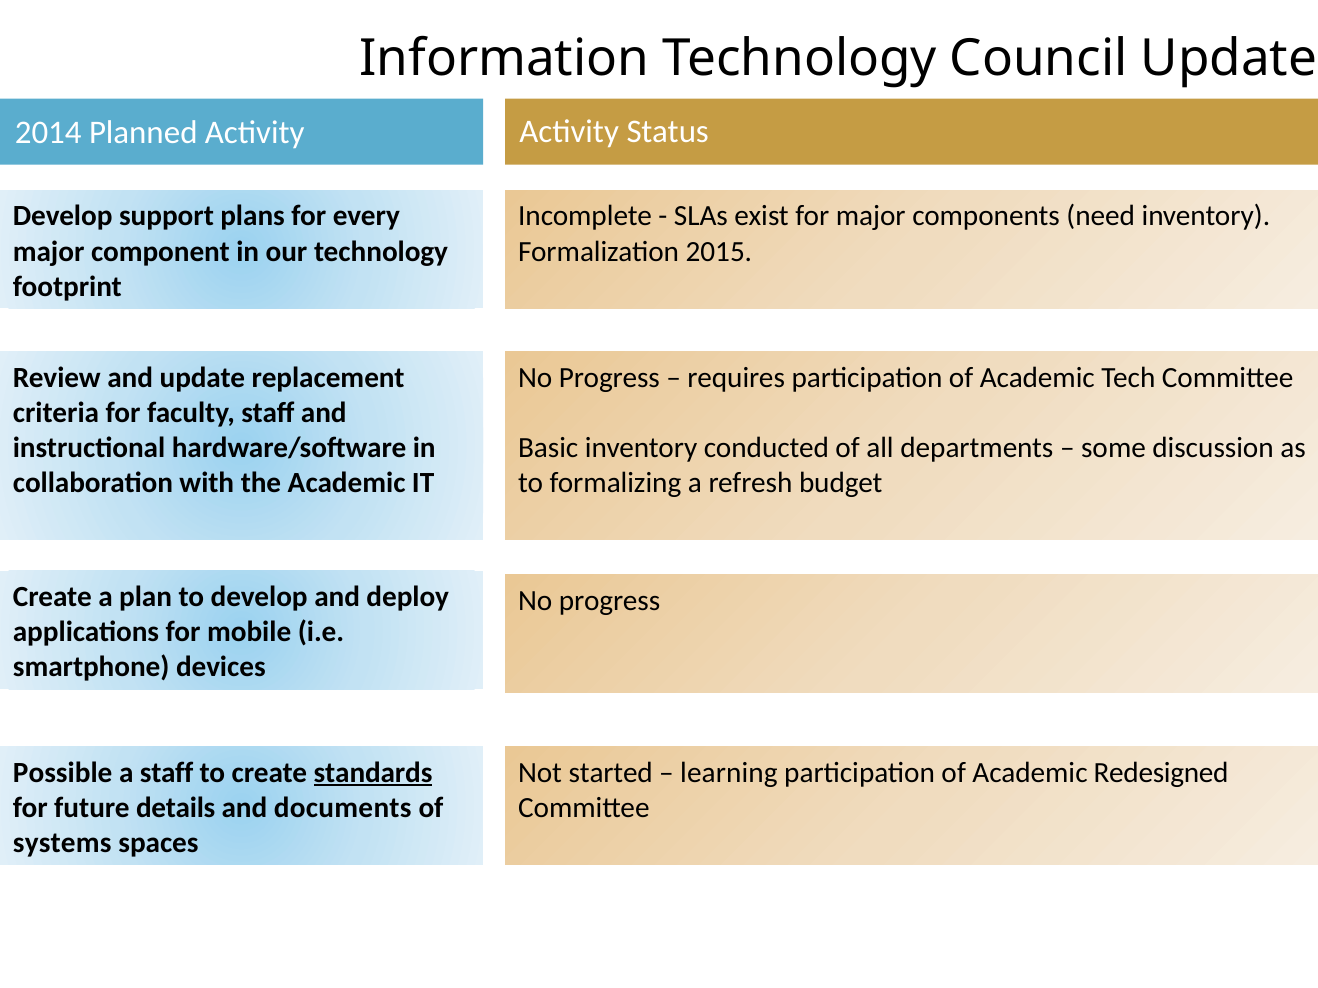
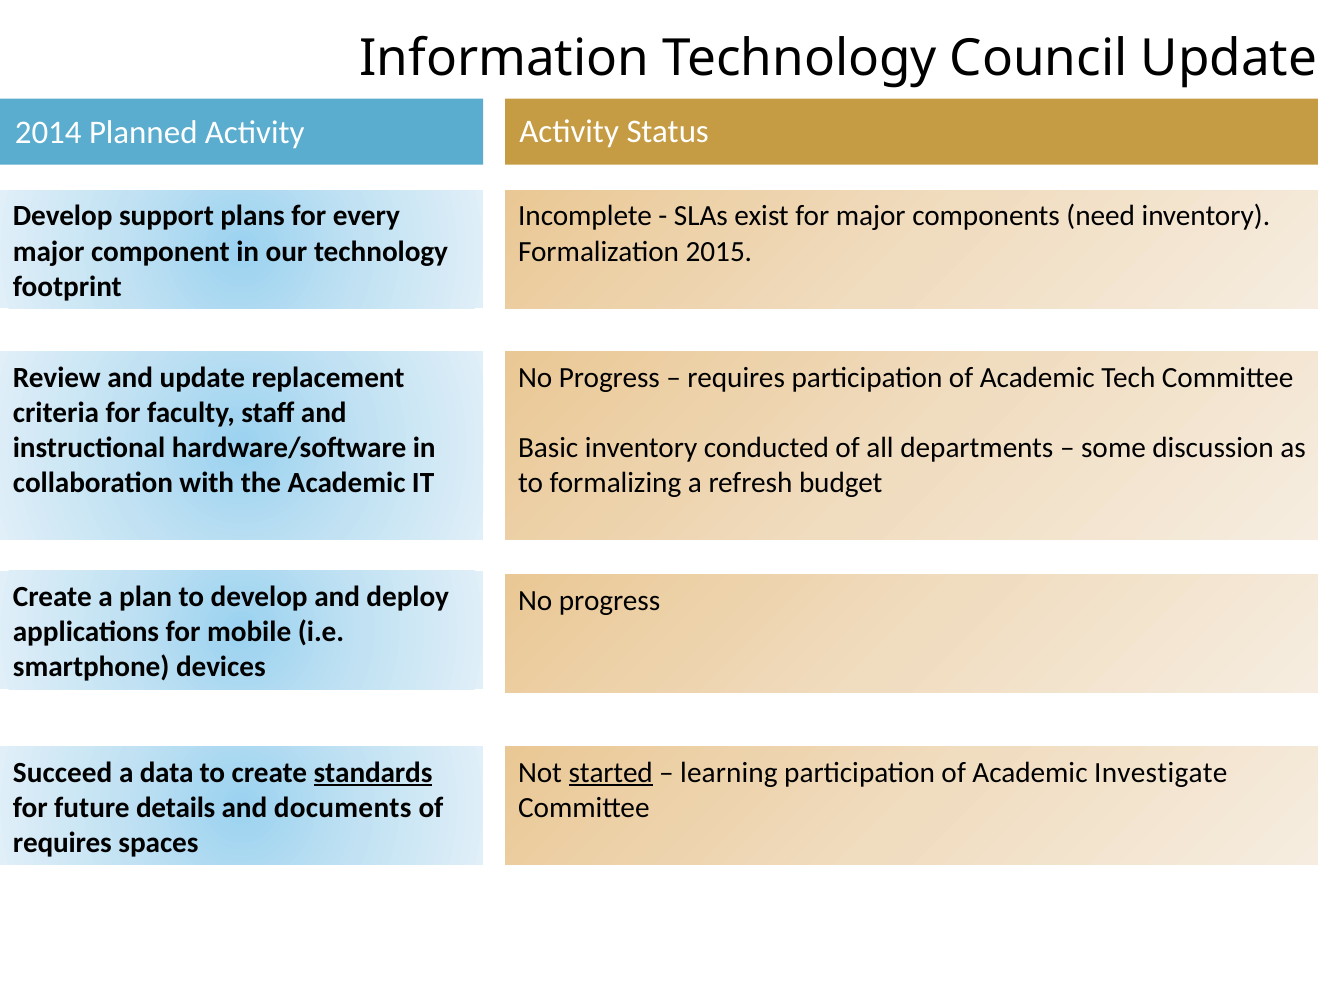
Possible: Possible -> Succeed
a staff: staff -> data
started underline: none -> present
Redesigned: Redesigned -> Investigate
systems at (62, 843): systems -> requires
